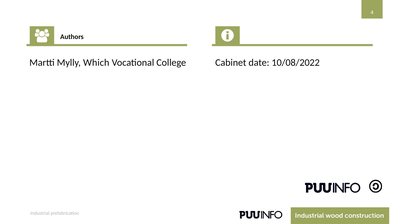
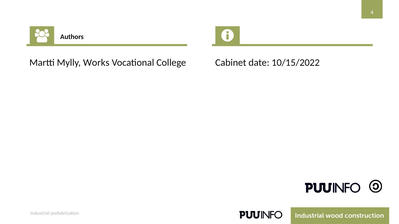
Which: Which -> Works
10/08/2022: 10/08/2022 -> 10/15/2022
